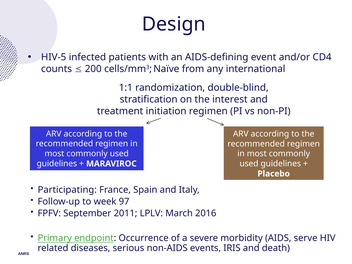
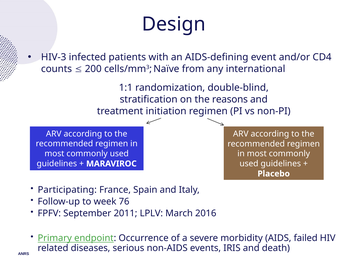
HIV-5: HIV-5 -> HIV-3
interest: interest -> reasons
97: 97 -> 76
serve: serve -> failed
